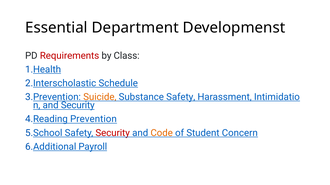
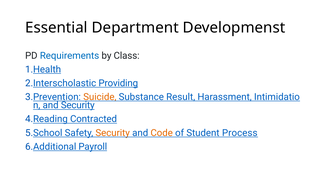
Requirements colour: red -> blue
Schedule: Schedule -> Providing
Substance Safety: Safety -> Result
Prevention: Prevention -> Contracted
Security at (113, 133) colour: red -> orange
Concern: Concern -> Process
